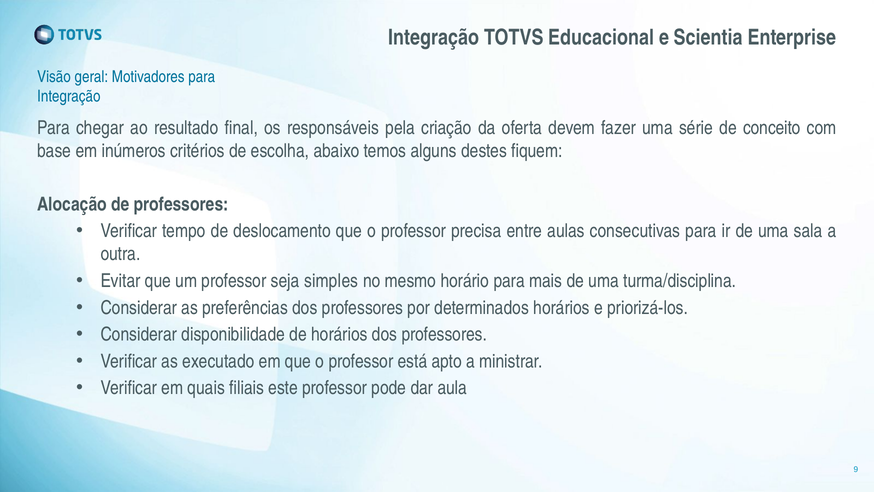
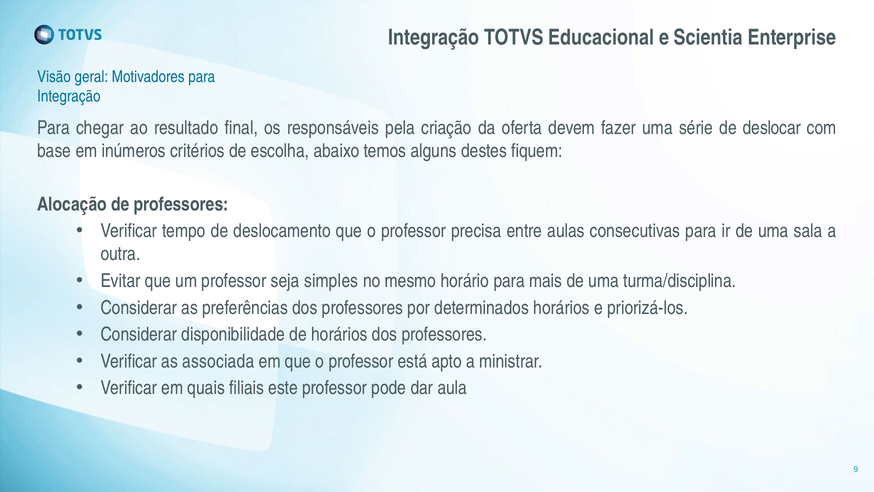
conceito: conceito -> deslocar
executado: executado -> associada
